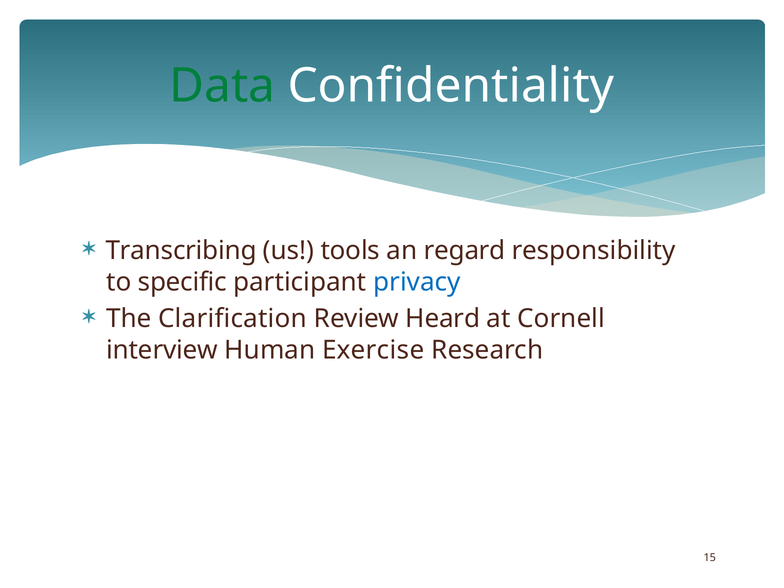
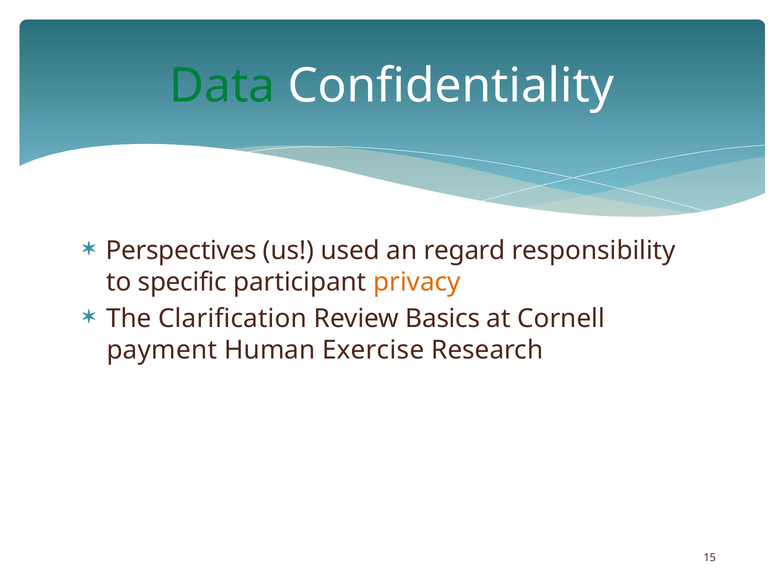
Transcribing: Transcribing -> Perspectives
tools: tools -> used
privacy colour: blue -> orange
Heard: Heard -> Basics
interview: interview -> payment
